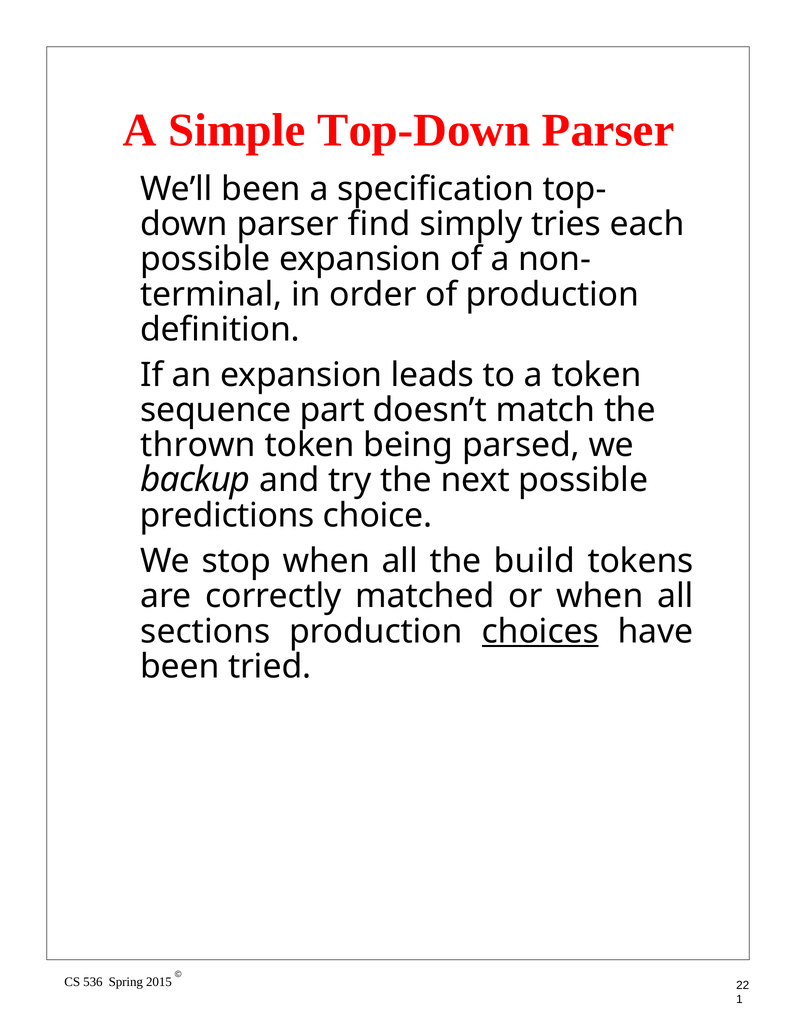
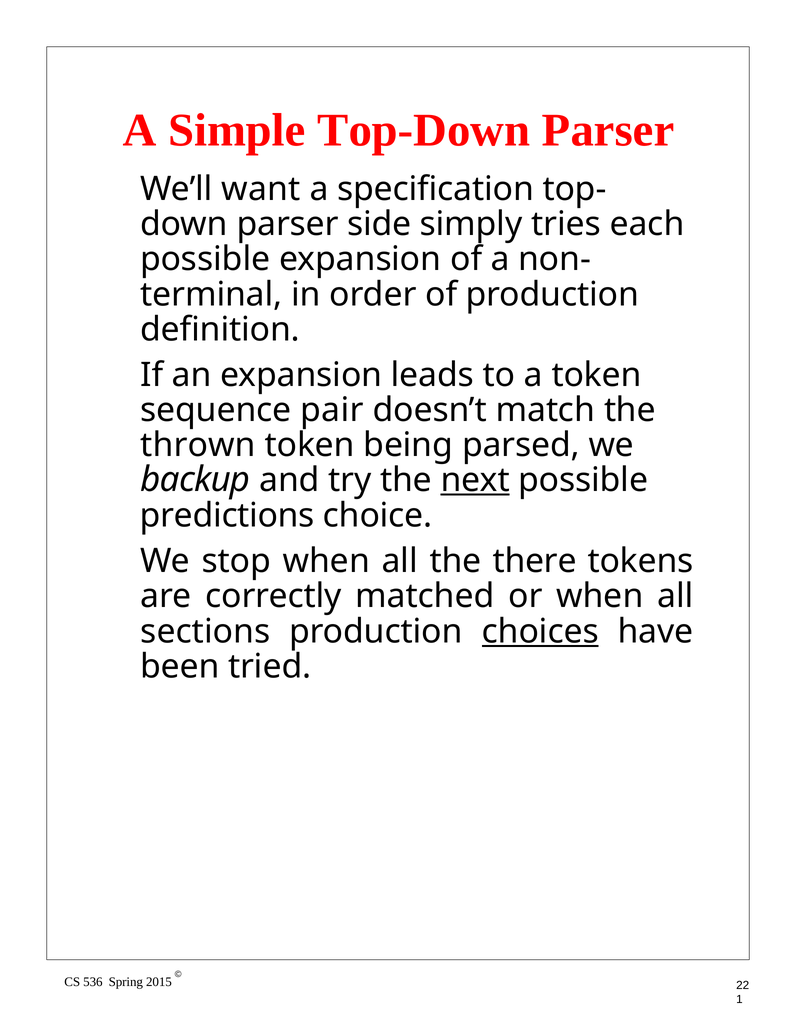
We’ll been: been -> want
find: find -> side
part: part -> pair
next underline: none -> present
build: build -> there
